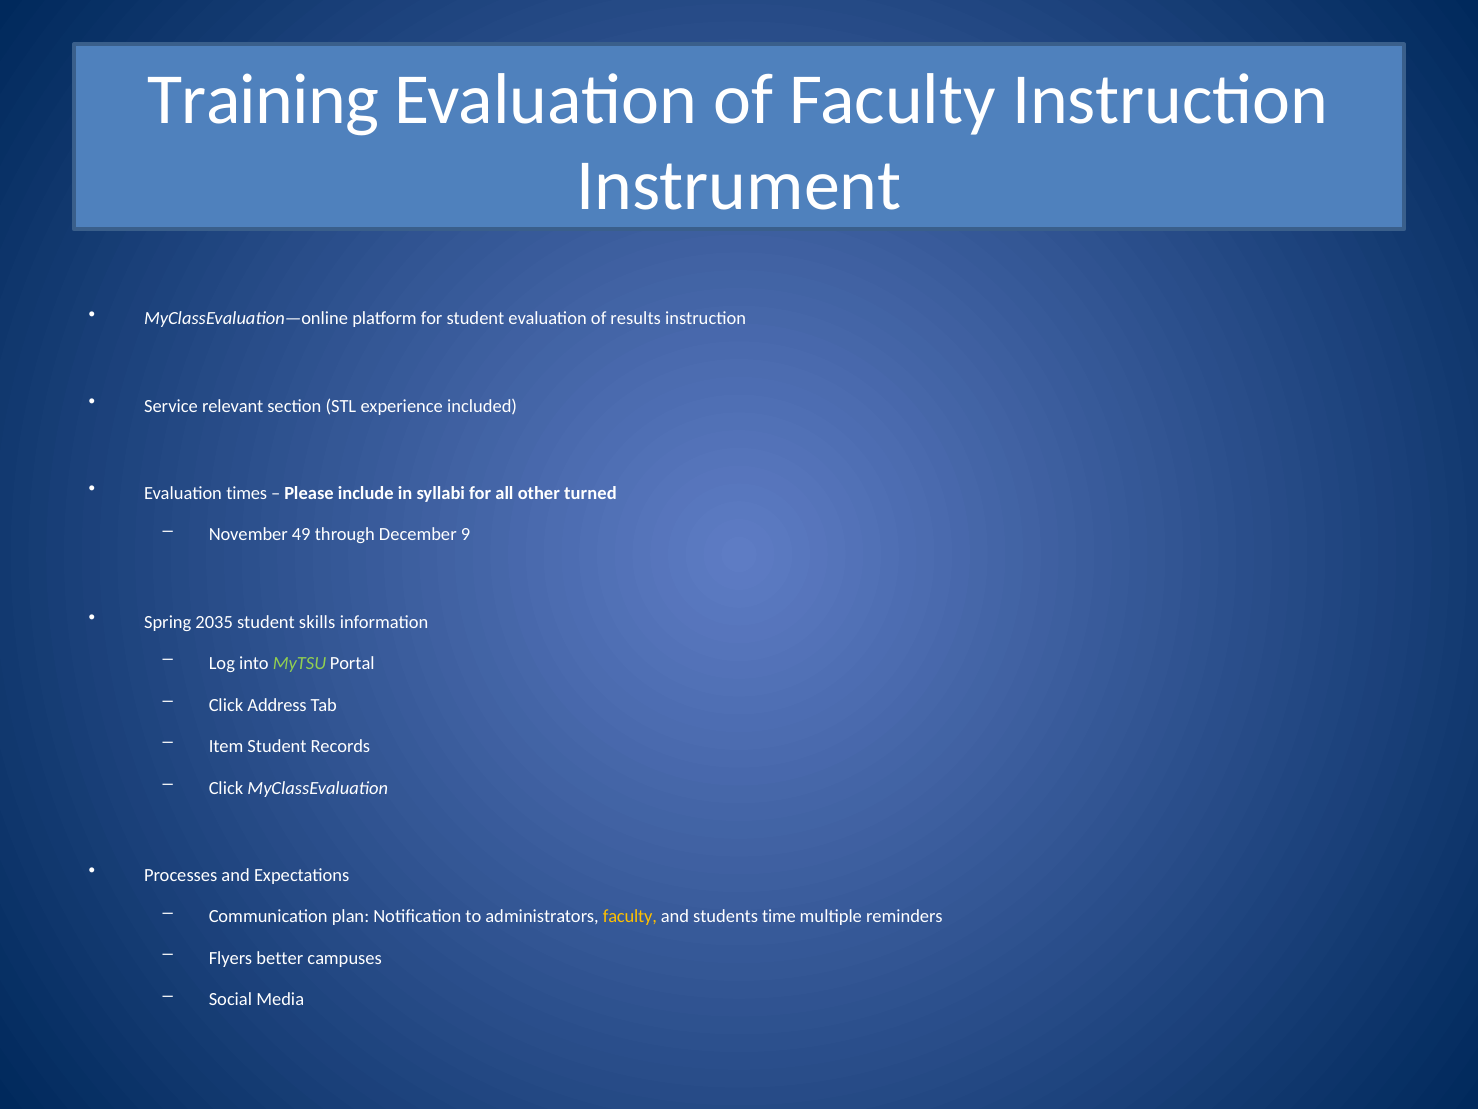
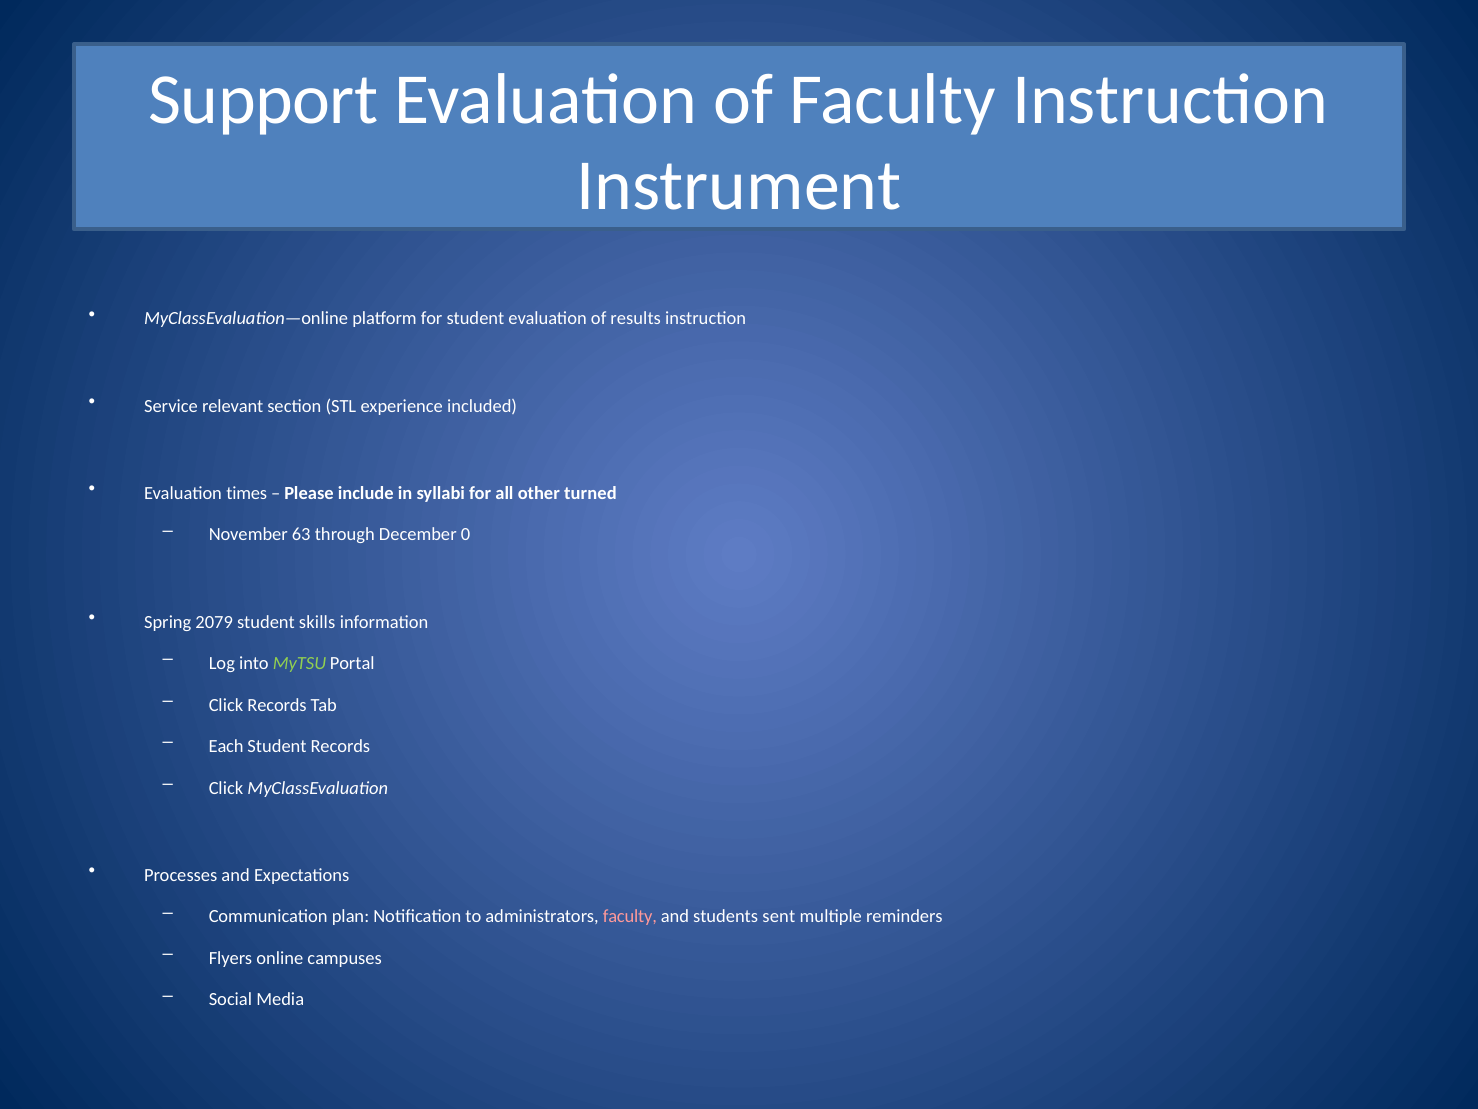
Training: Training -> Support
49: 49 -> 63
9: 9 -> 0
2035: 2035 -> 2079
Click Address: Address -> Records
Item: Item -> Each
faculty at (630, 916) colour: yellow -> pink
time: time -> sent
better: better -> online
